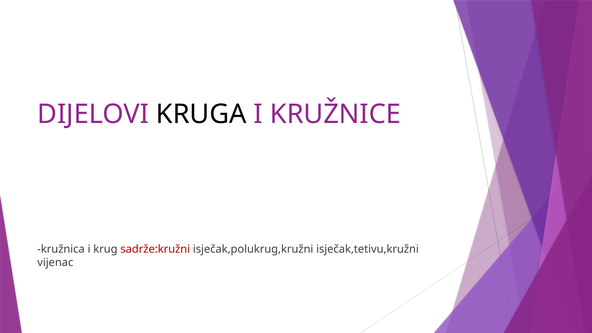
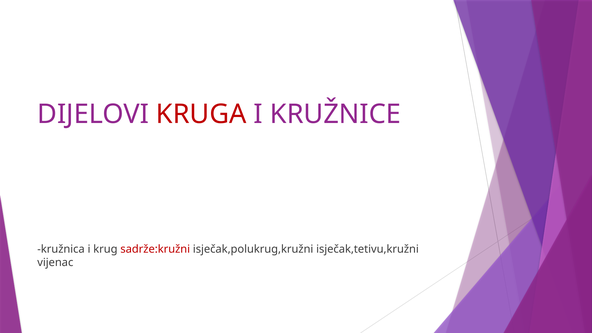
KRUGA colour: black -> red
